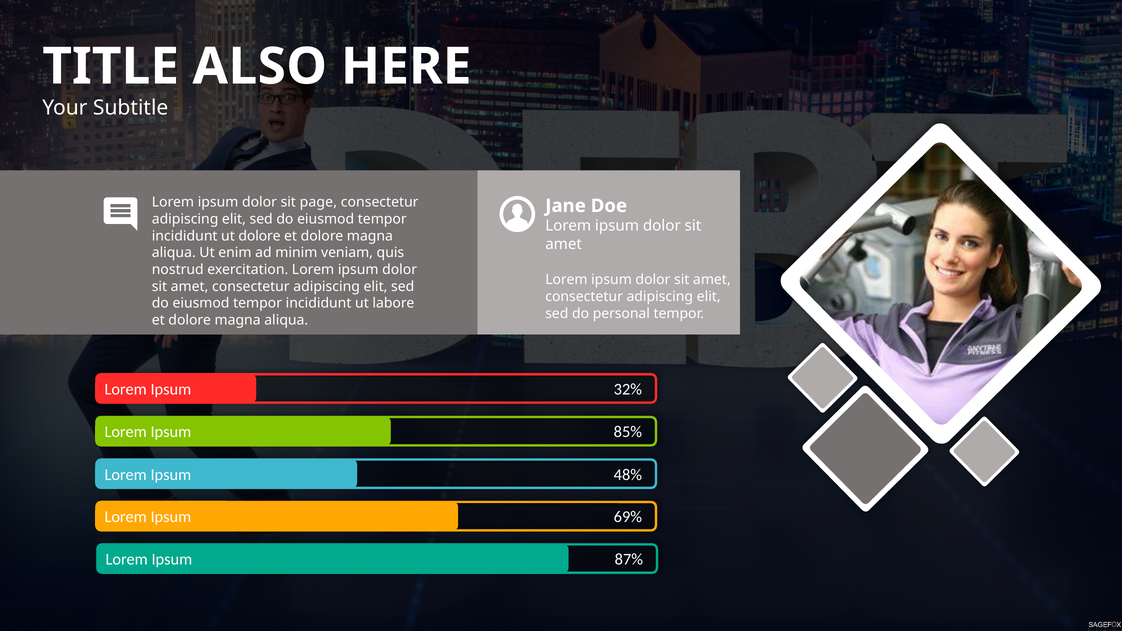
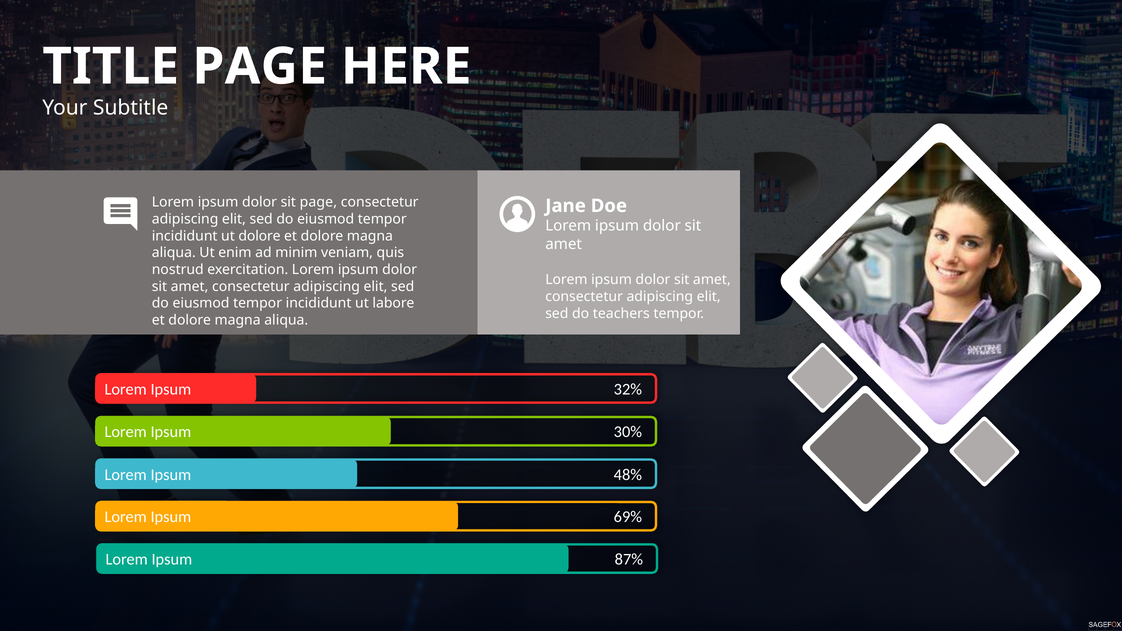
ALSO at (260, 67): ALSO -> PAGE
personal: personal -> teachers
85%: 85% -> 30%
